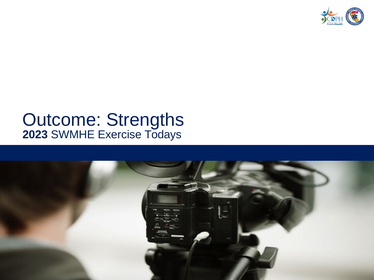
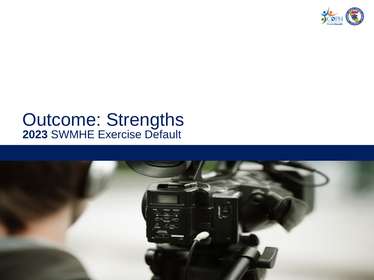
Todays: Todays -> Default
